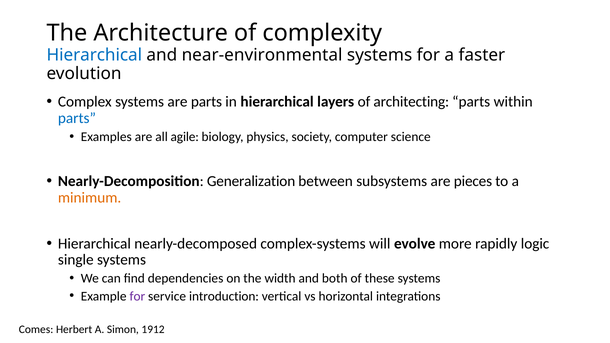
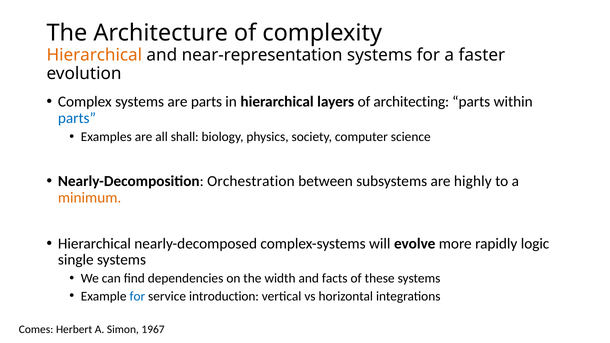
Hierarchical at (94, 55) colour: blue -> orange
near-environmental: near-environmental -> near-representation
agile: agile -> shall
Generalization: Generalization -> Orchestration
pieces: pieces -> highly
both: both -> facts
for at (137, 296) colour: purple -> blue
1912: 1912 -> 1967
